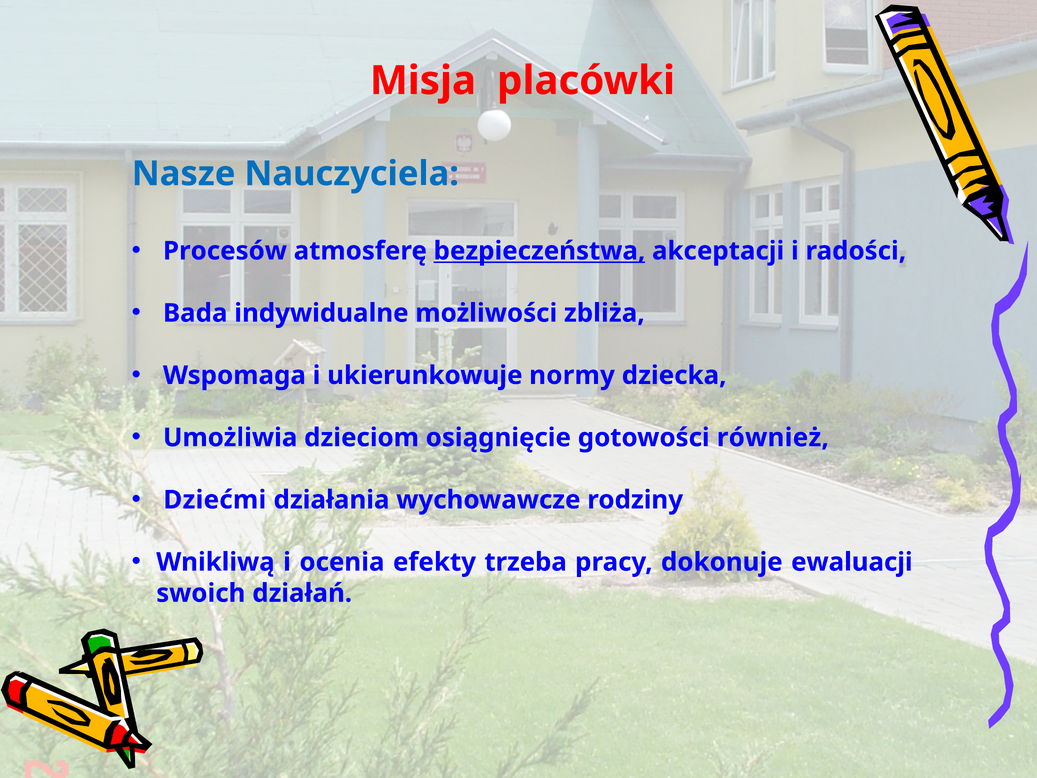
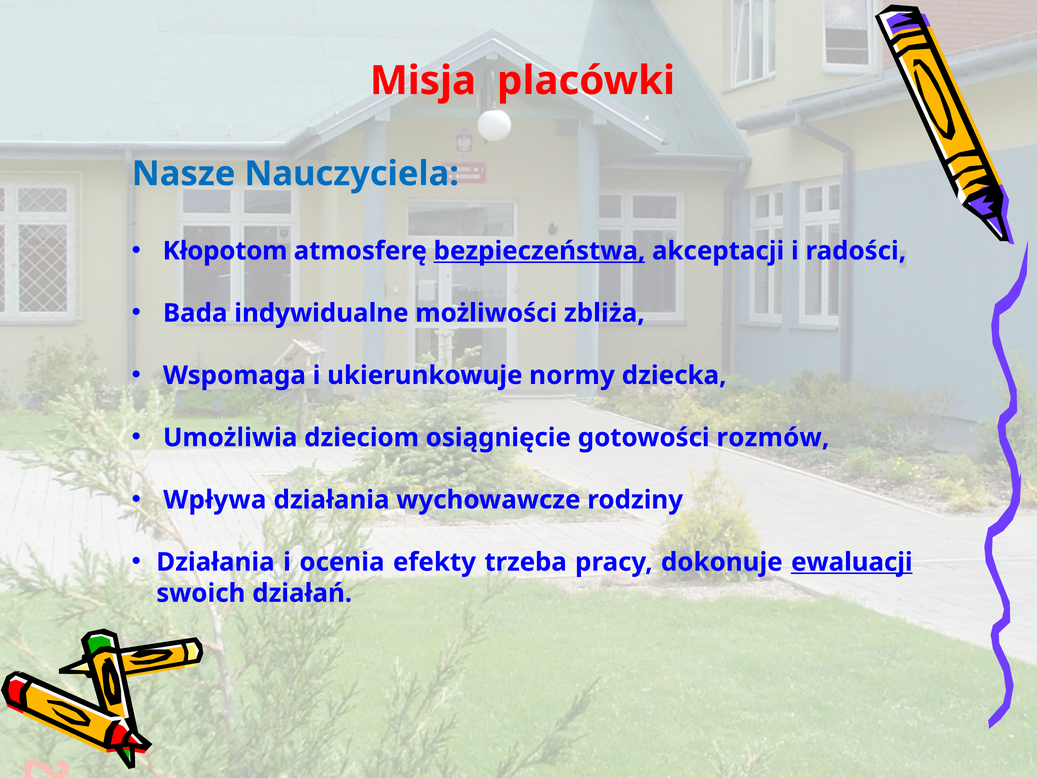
Procesów: Procesów -> Kłopotom
również: również -> rozmów
Dziećmi: Dziećmi -> Wpływa
Wnikliwą at (215, 562): Wnikliwą -> Działania
ewaluacji underline: none -> present
